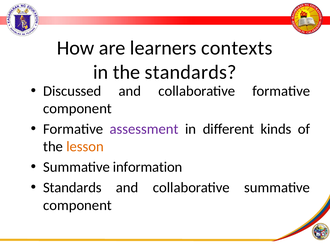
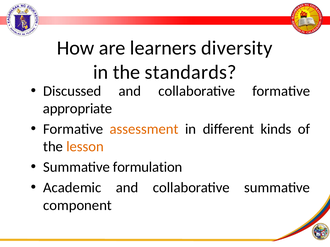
contexts: contexts -> diversity
component at (78, 109): component -> appropriate
assessment colour: purple -> orange
information: information -> formulation
Standards at (72, 188): Standards -> Academic
